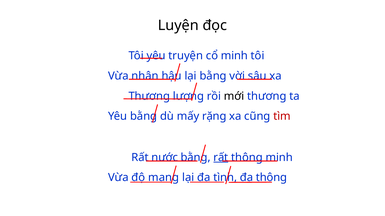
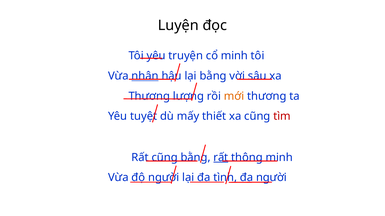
nhân underline: none -> present
mới colour: black -> orange
Yêu bằng: bằng -> tuyệt
rặng: rặng -> thiết
Rất nước: nước -> cũng
độ mang: mang -> người
đa thông: thông -> người
